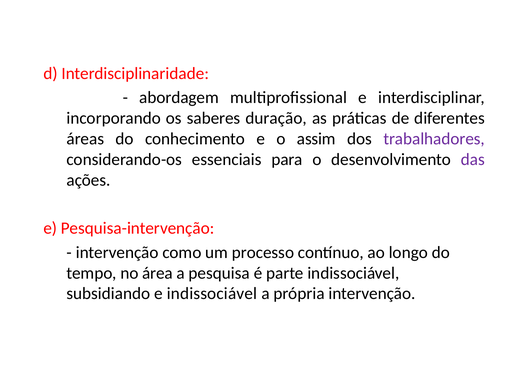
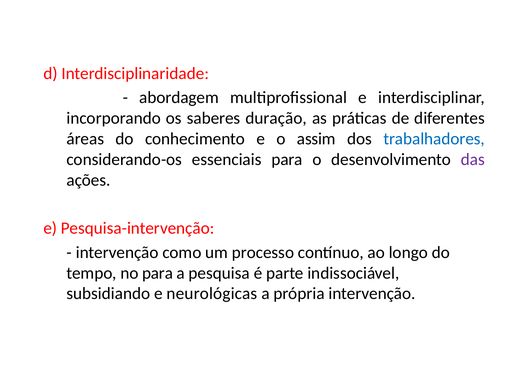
trabalhadores colour: purple -> blue
no área: área -> para
e indissociável: indissociável -> neurológicas
